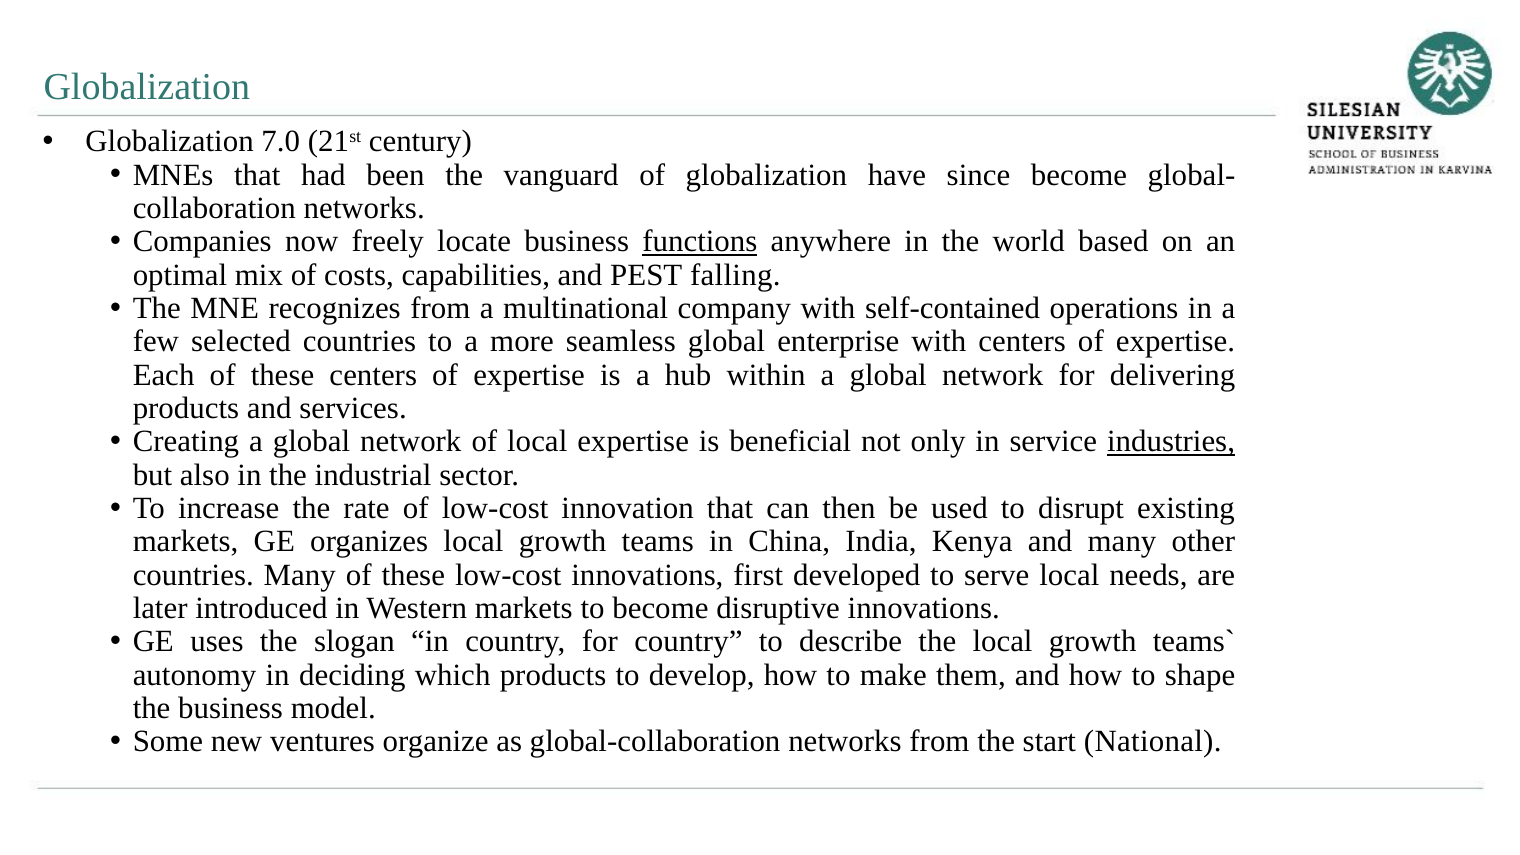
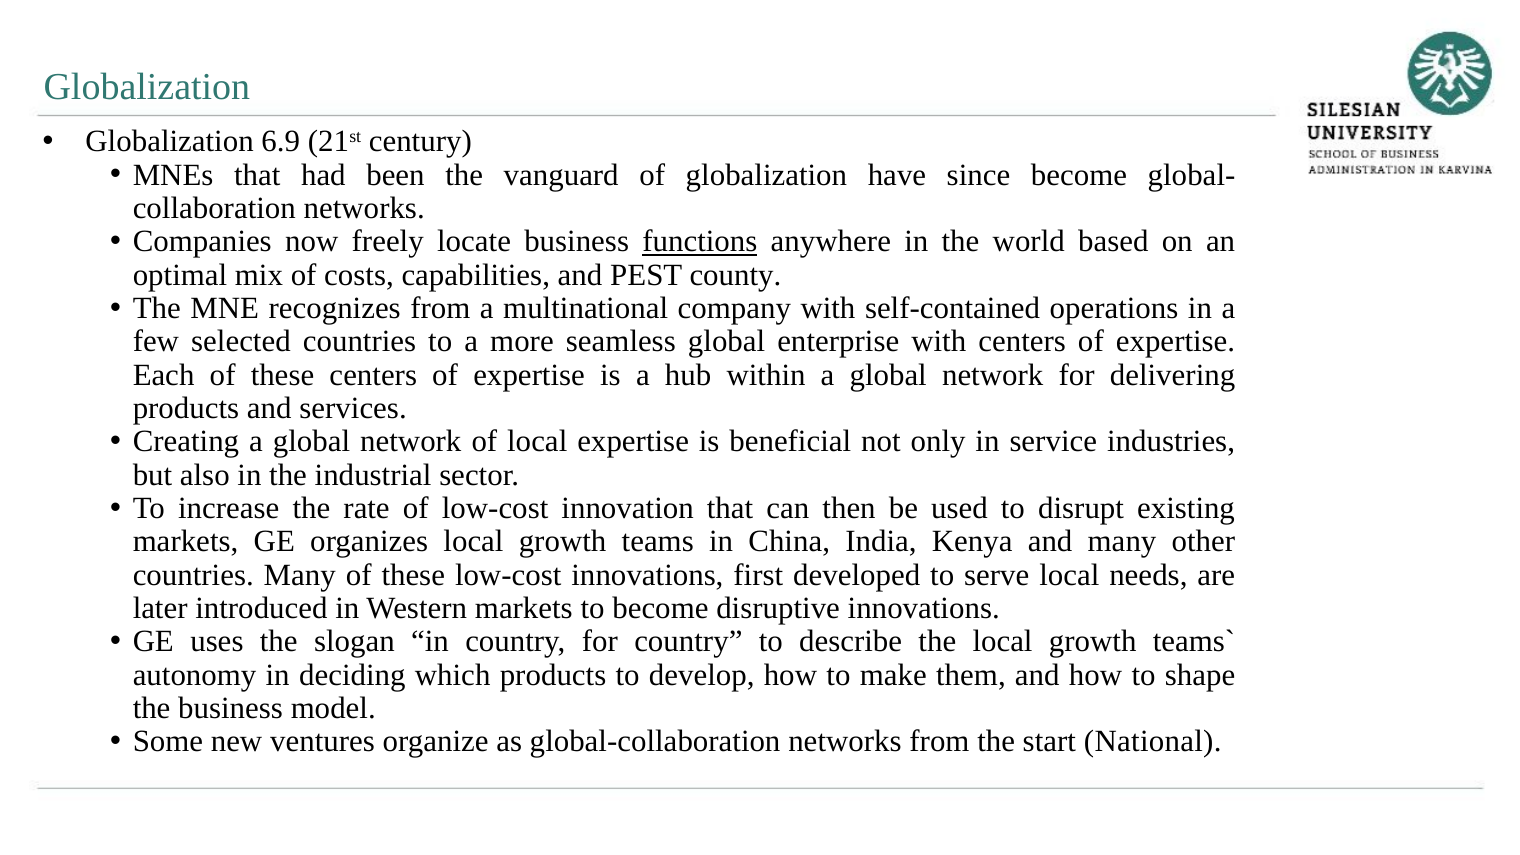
7.0: 7.0 -> 6.9
falling: falling -> county
industries underline: present -> none
